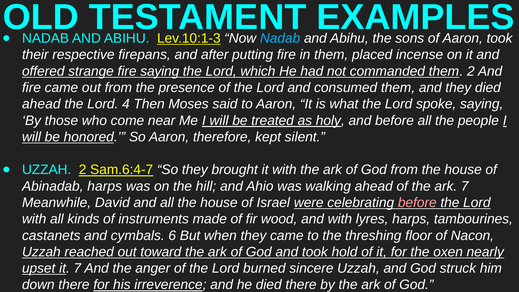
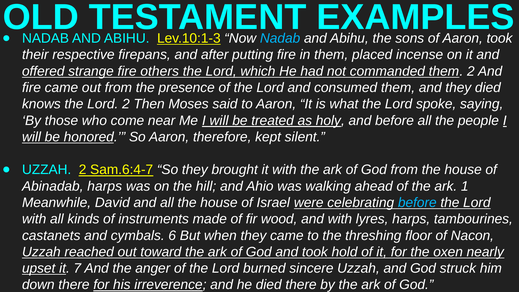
fire saying: saying -> others
ahead at (41, 104): ahead -> knows
Lord 4: 4 -> 2
ark 7: 7 -> 1
before at (417, 203) colour: pink -> light blue
